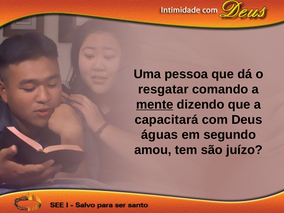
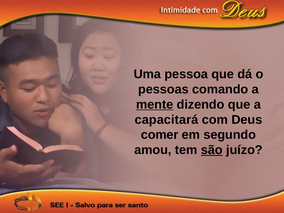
resgatar: resgatar -> pessoas
águas: águas -> comer
são underline: none -> present
